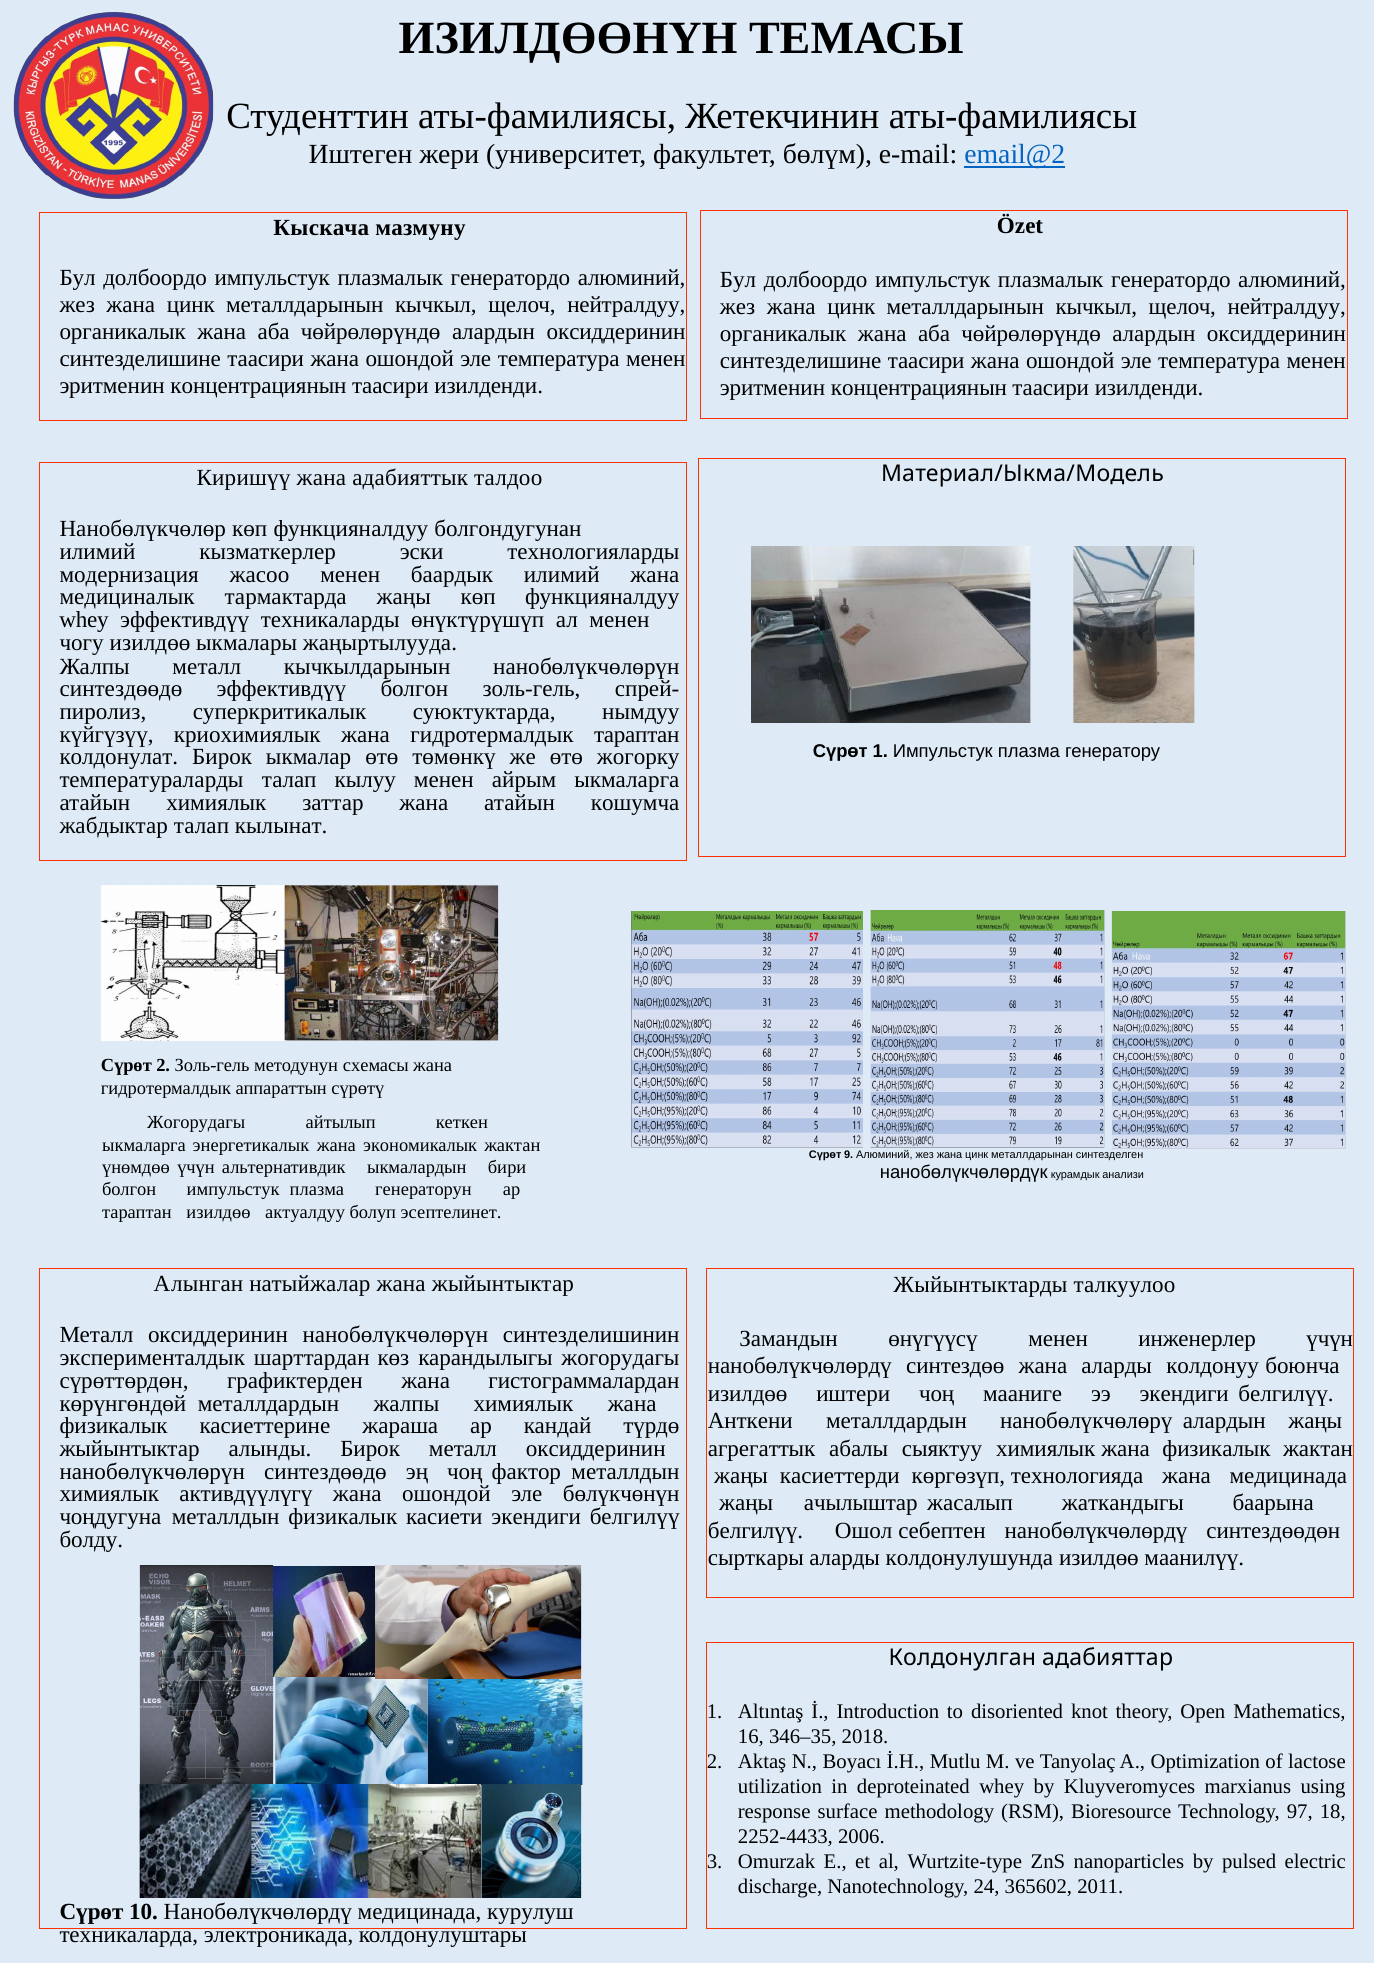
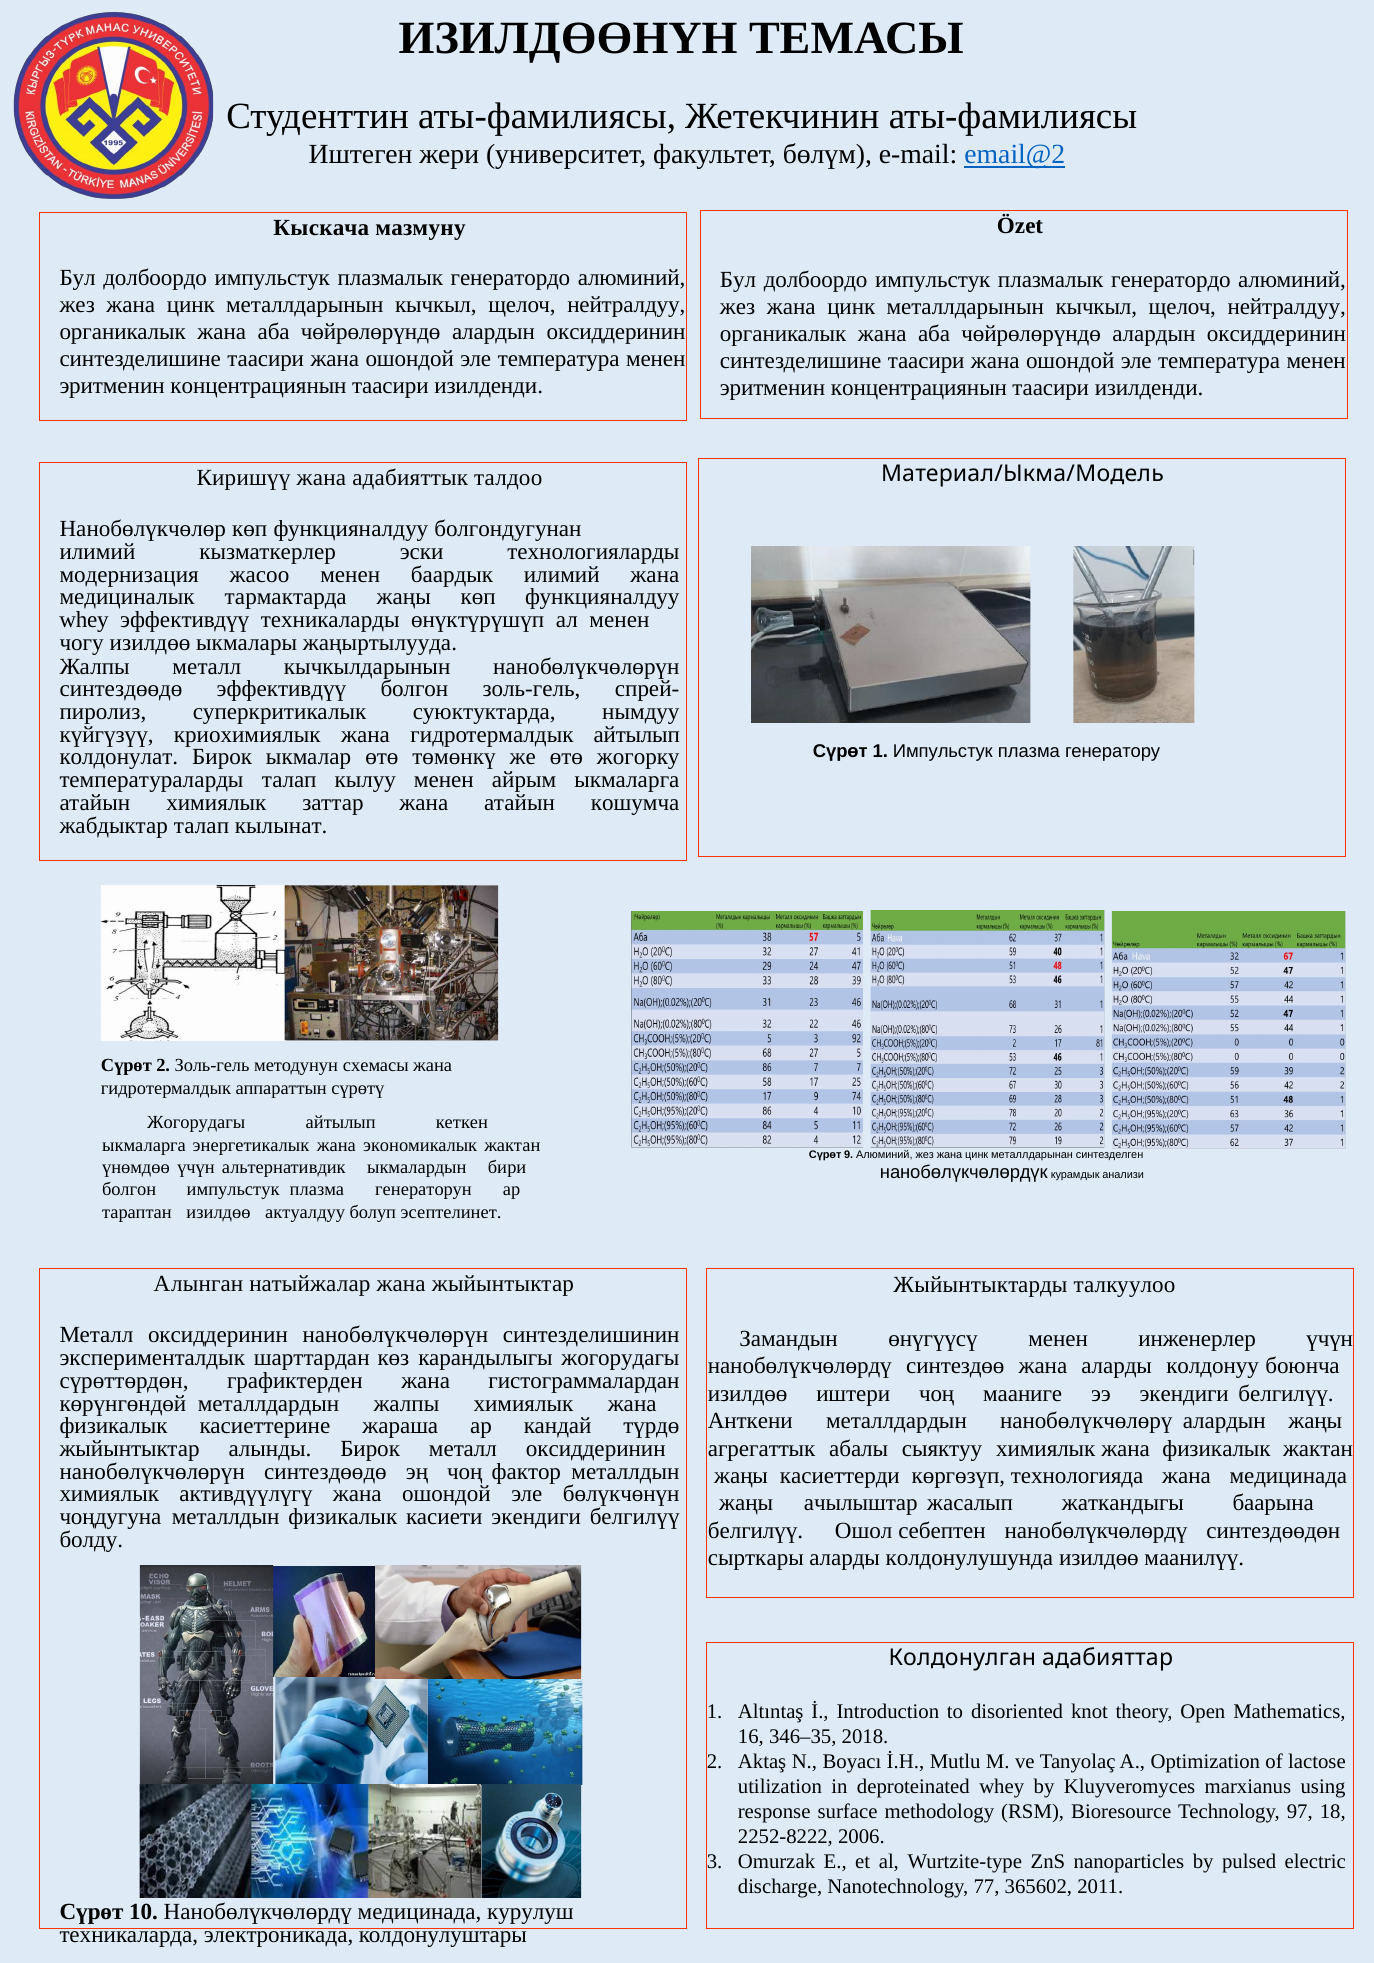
гидротермалдык тараптан: тараптан -> айтылып
2252-4433: 2252-4433 -> 2252-8222
24: 24 -> 77
